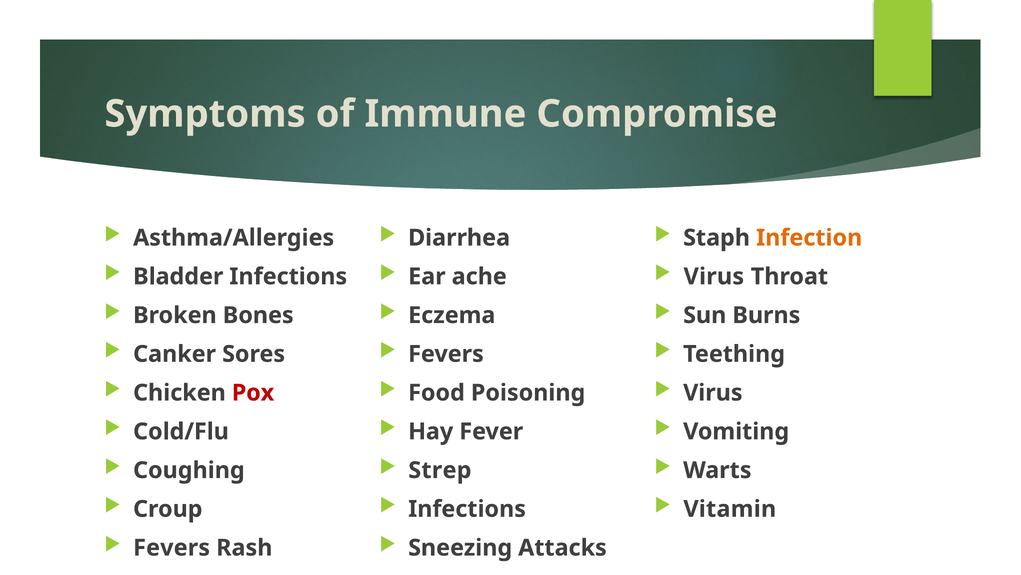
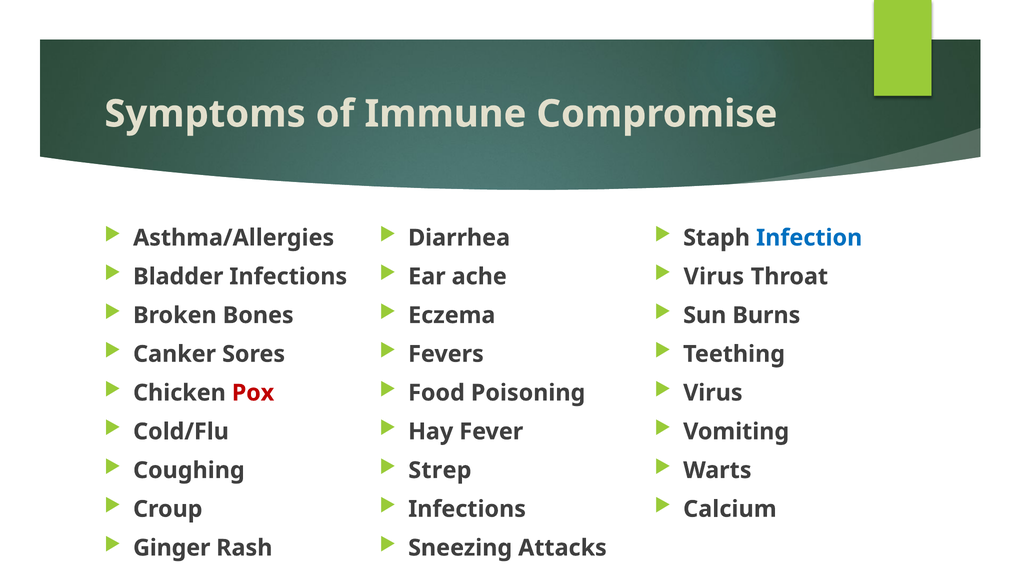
Infection colour: orange -> blue
Vitamin: Vitamin -> Calcium
Fevers at (172, 547): Fevers -> Ginger
